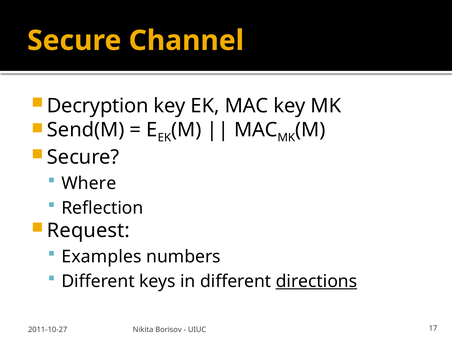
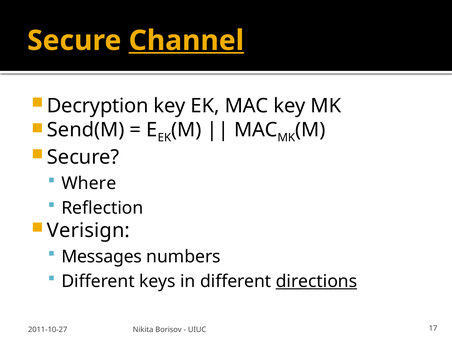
Channel underline: none -> present
Request: Request -> Verisign
Examples: Examples -> Messages
